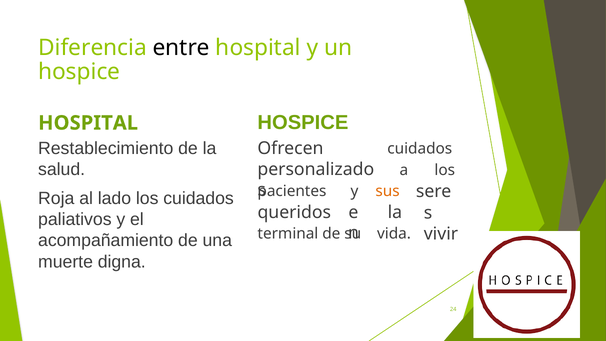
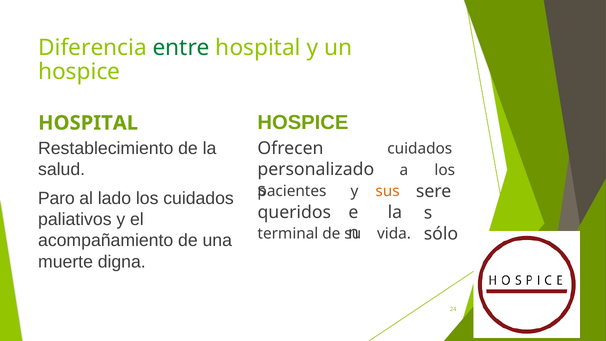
entre colour: black -> green
Roja: Roja -> Paro
vivir: vivir -> sólo
